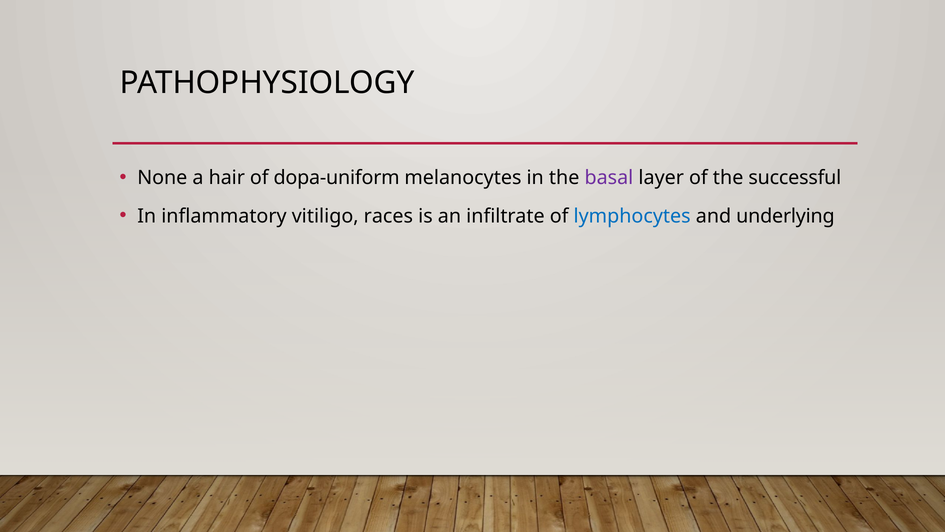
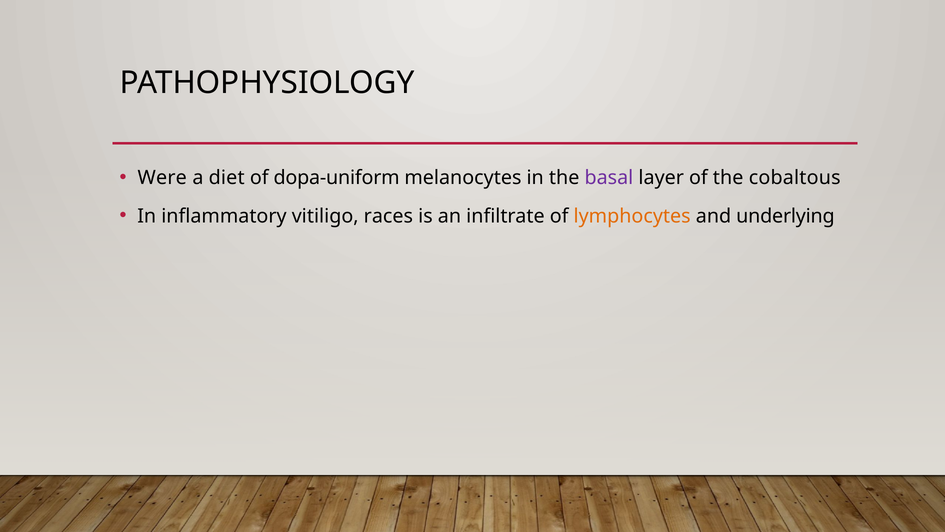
None: None -> Were
hair: hair -> diet
successful: successful -> cobaltous
lymphocytes colour: blue -> orange
